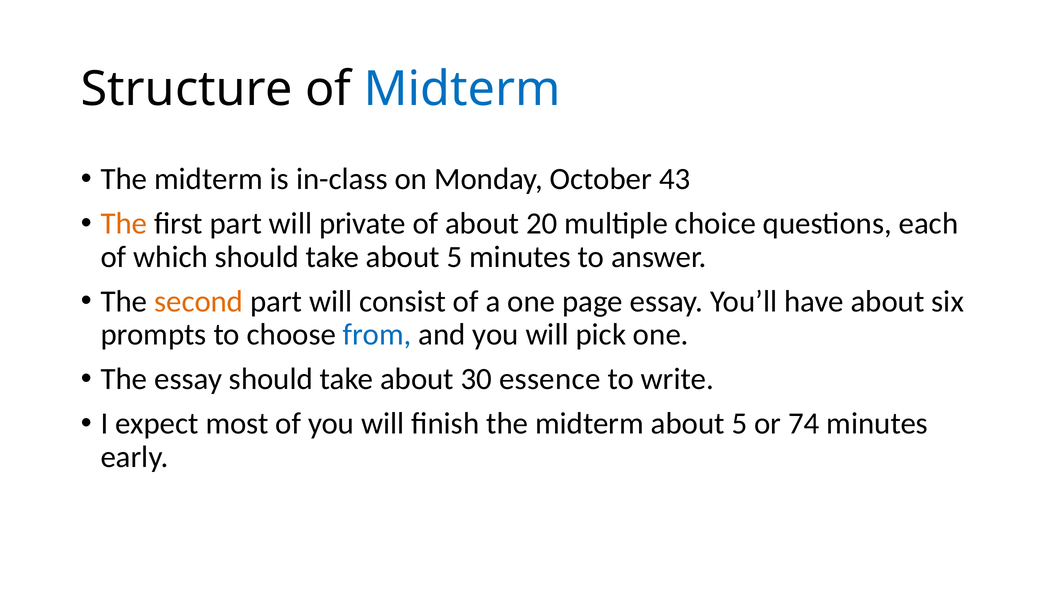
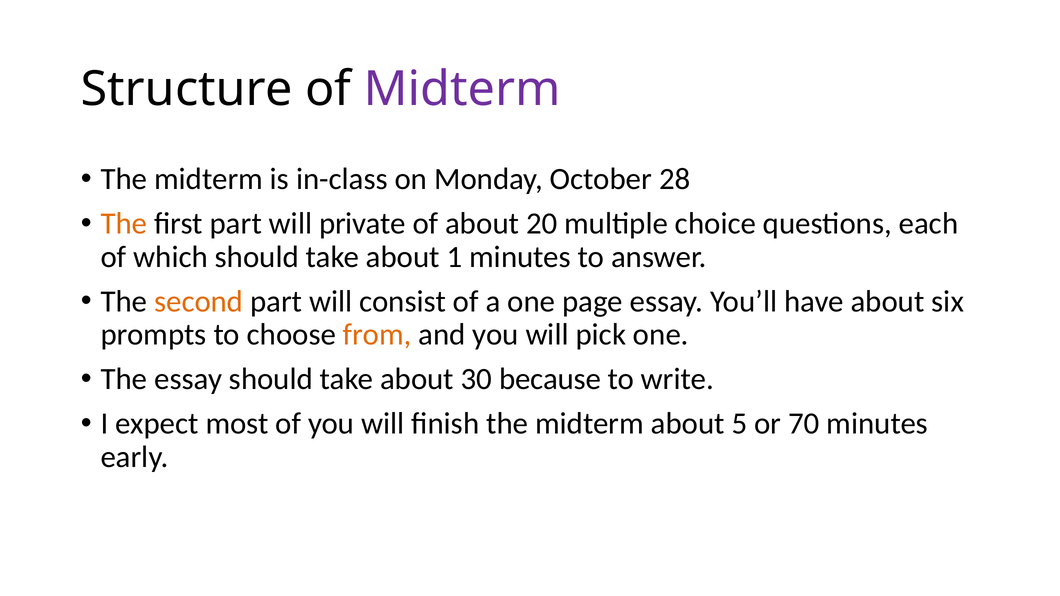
Midterm at (462, 89) colour: blue -> purple
43: 43 -> 28
take about 5: 5 -> 1
from colour: blue -> orange
essence: essence -> because
74: 74 -> 70
